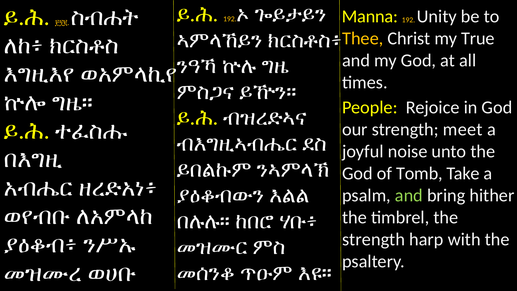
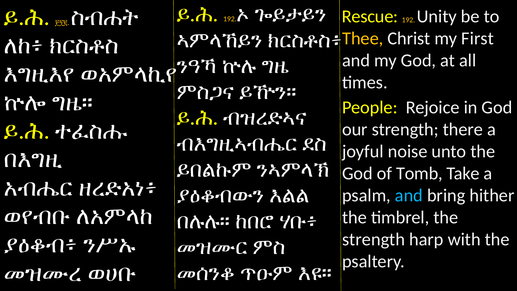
Manna: Manna -> Rescue
True: True -> First
meet: meet -> there
and at (409, 195) colour: light green -> light blue
